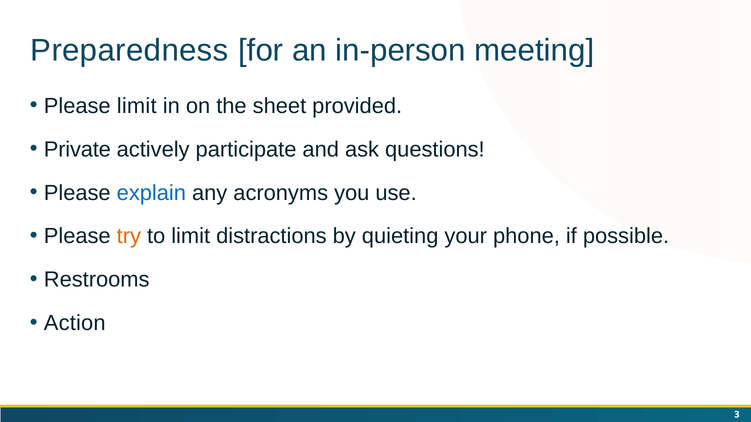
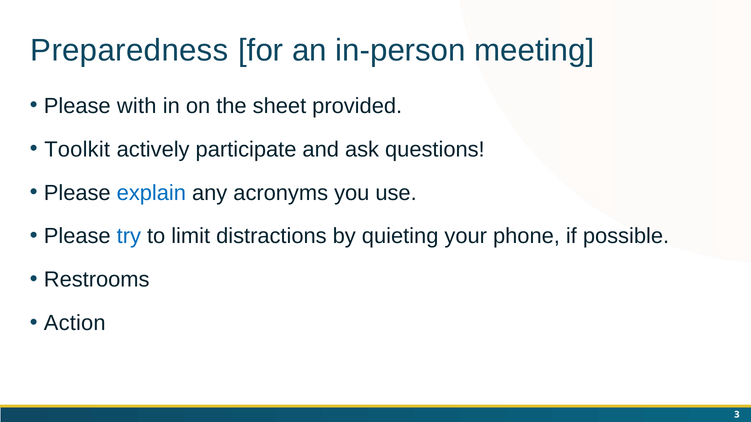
Please limit: limit -> with
Private: Private -> Toolkit
try colour: orange -> blue
